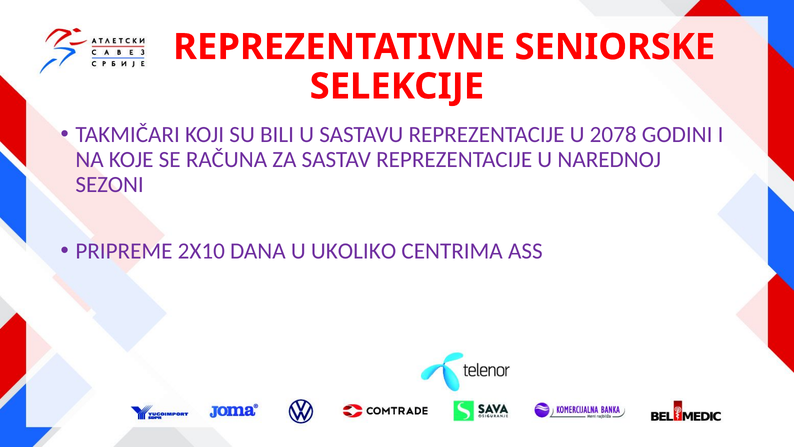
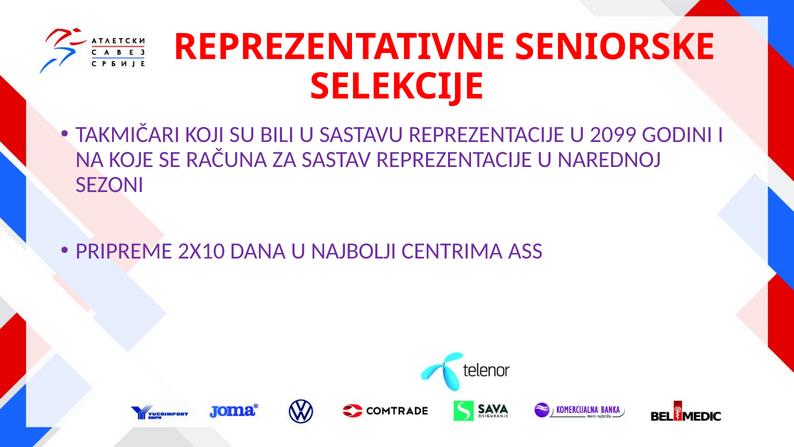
2078: 2078 -> 2099
UKOLIKO: UKOLIKO -> NAJBOLJI
